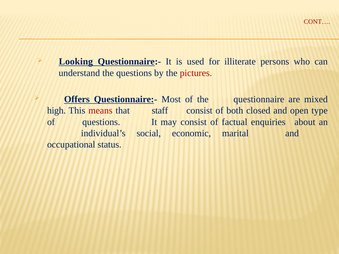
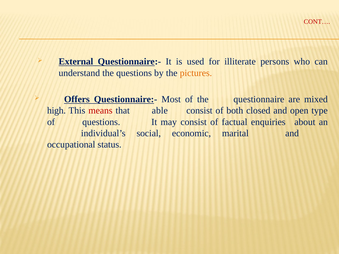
Looking: Looking -> External
pictures colour: red -> orange
staff: staff -> able
